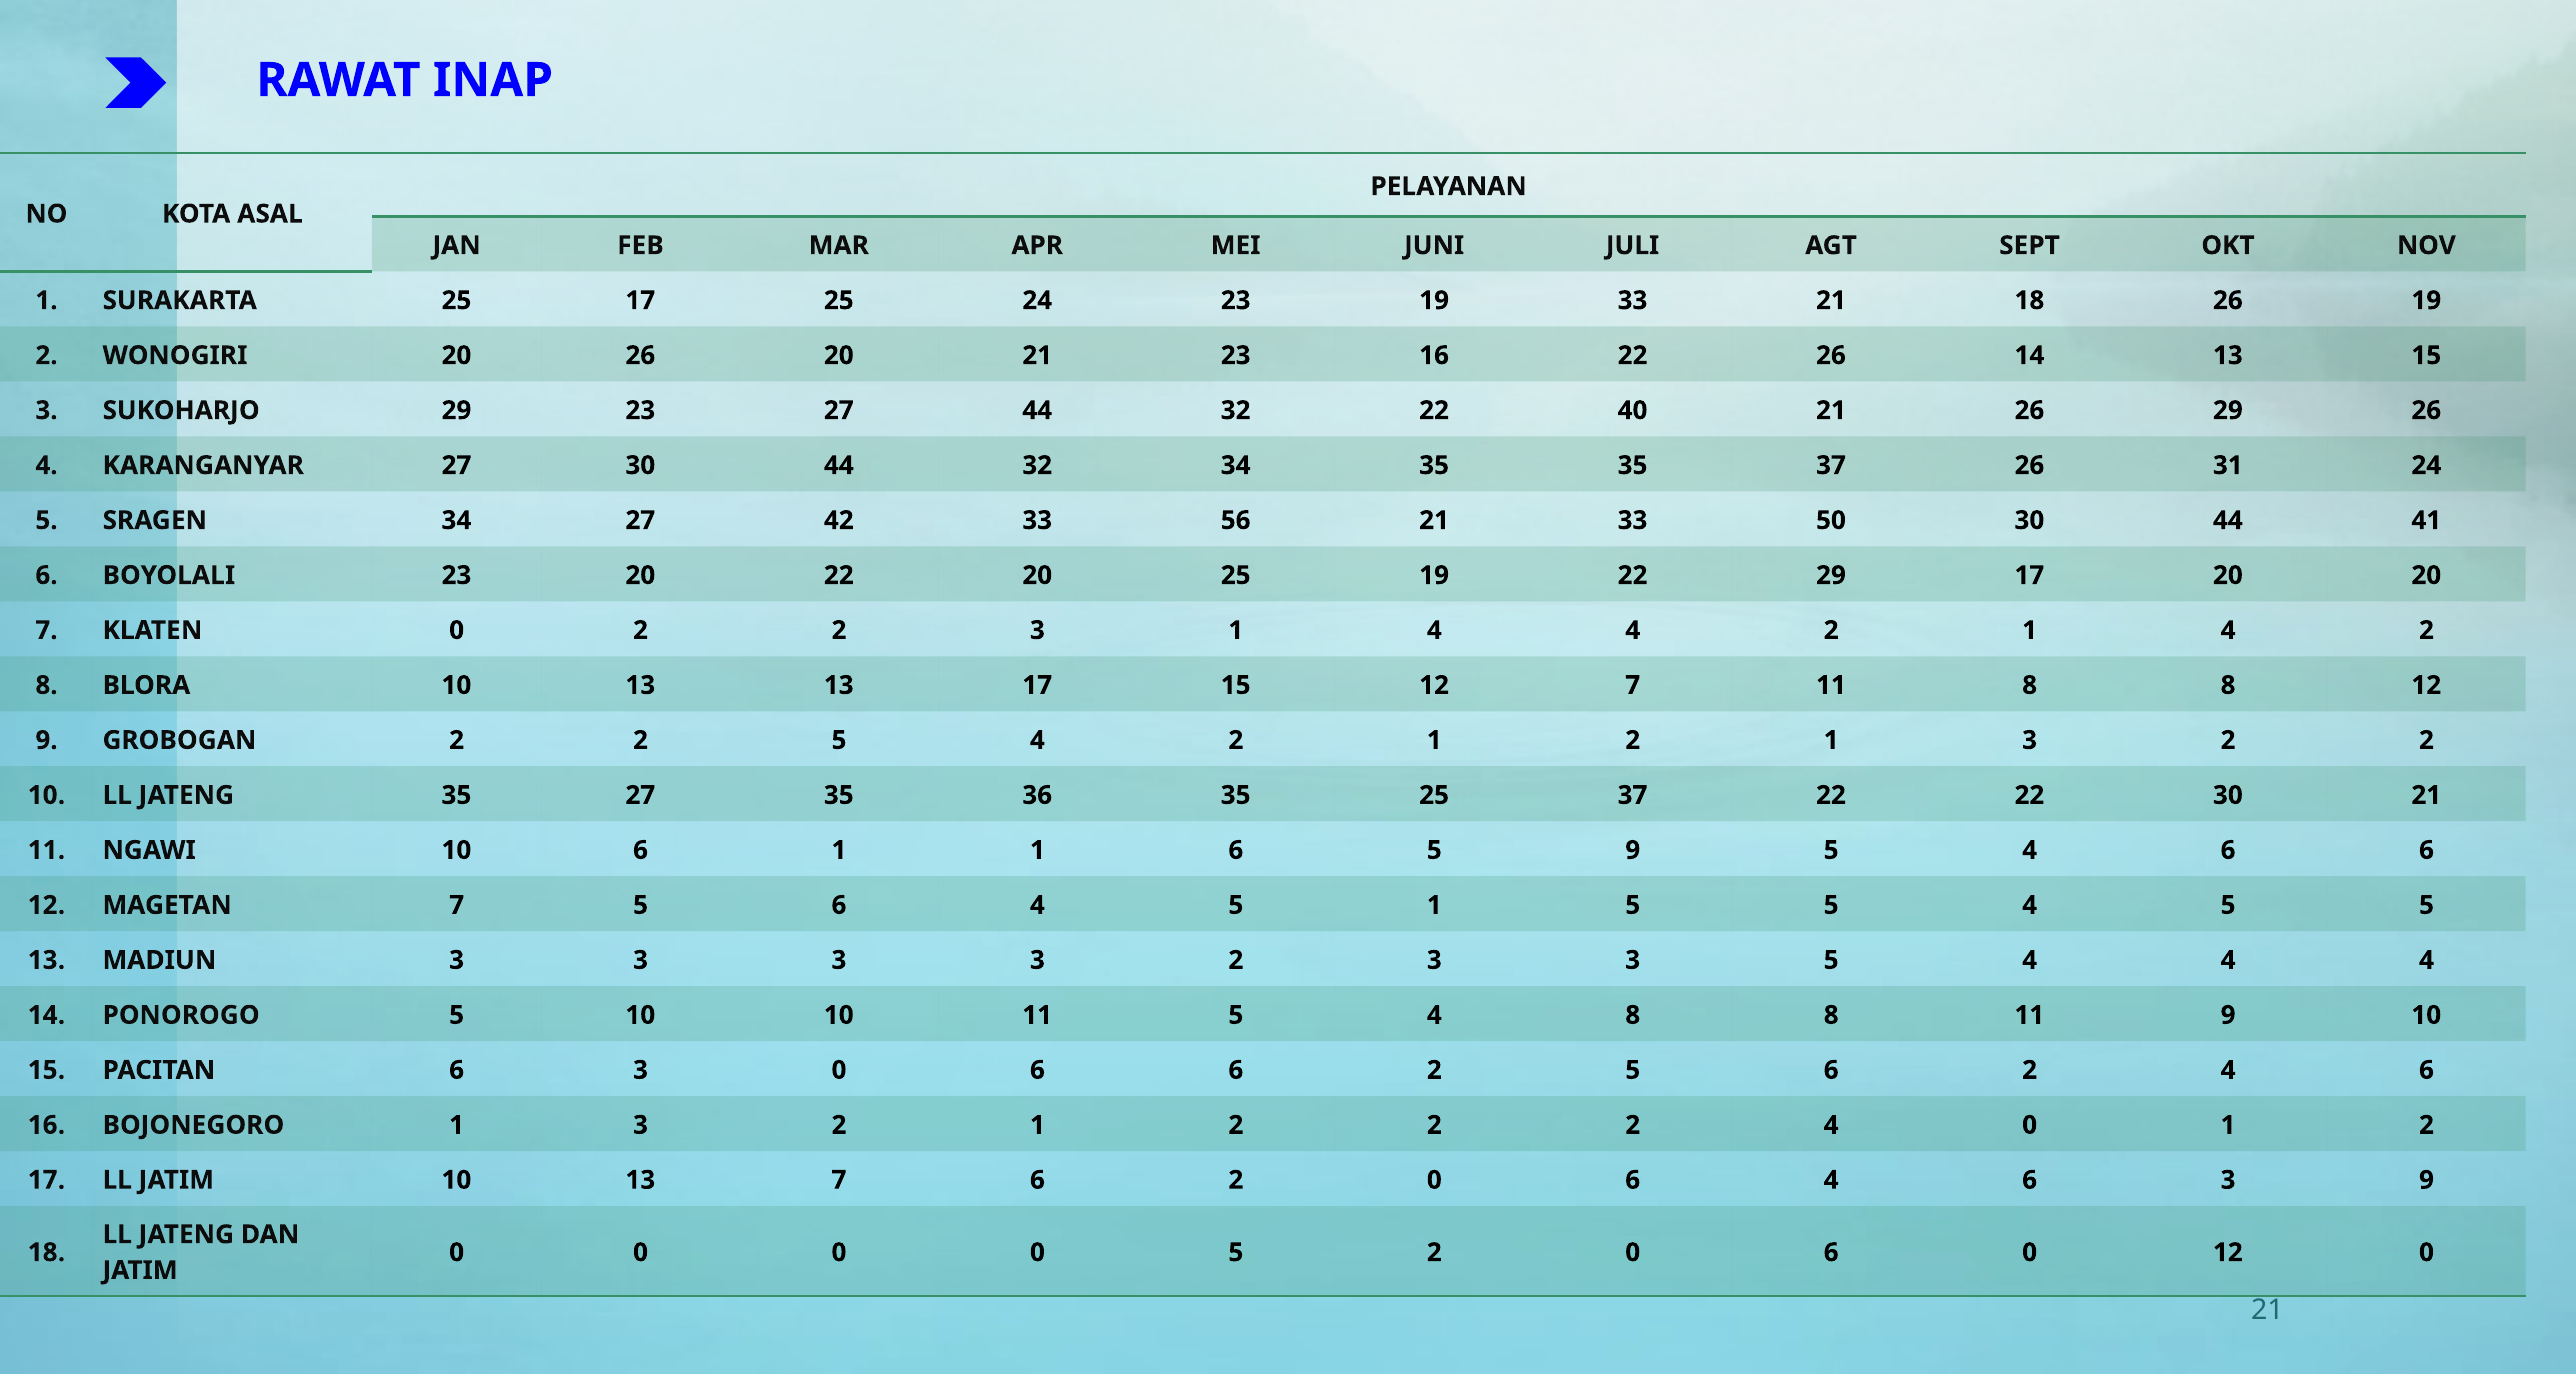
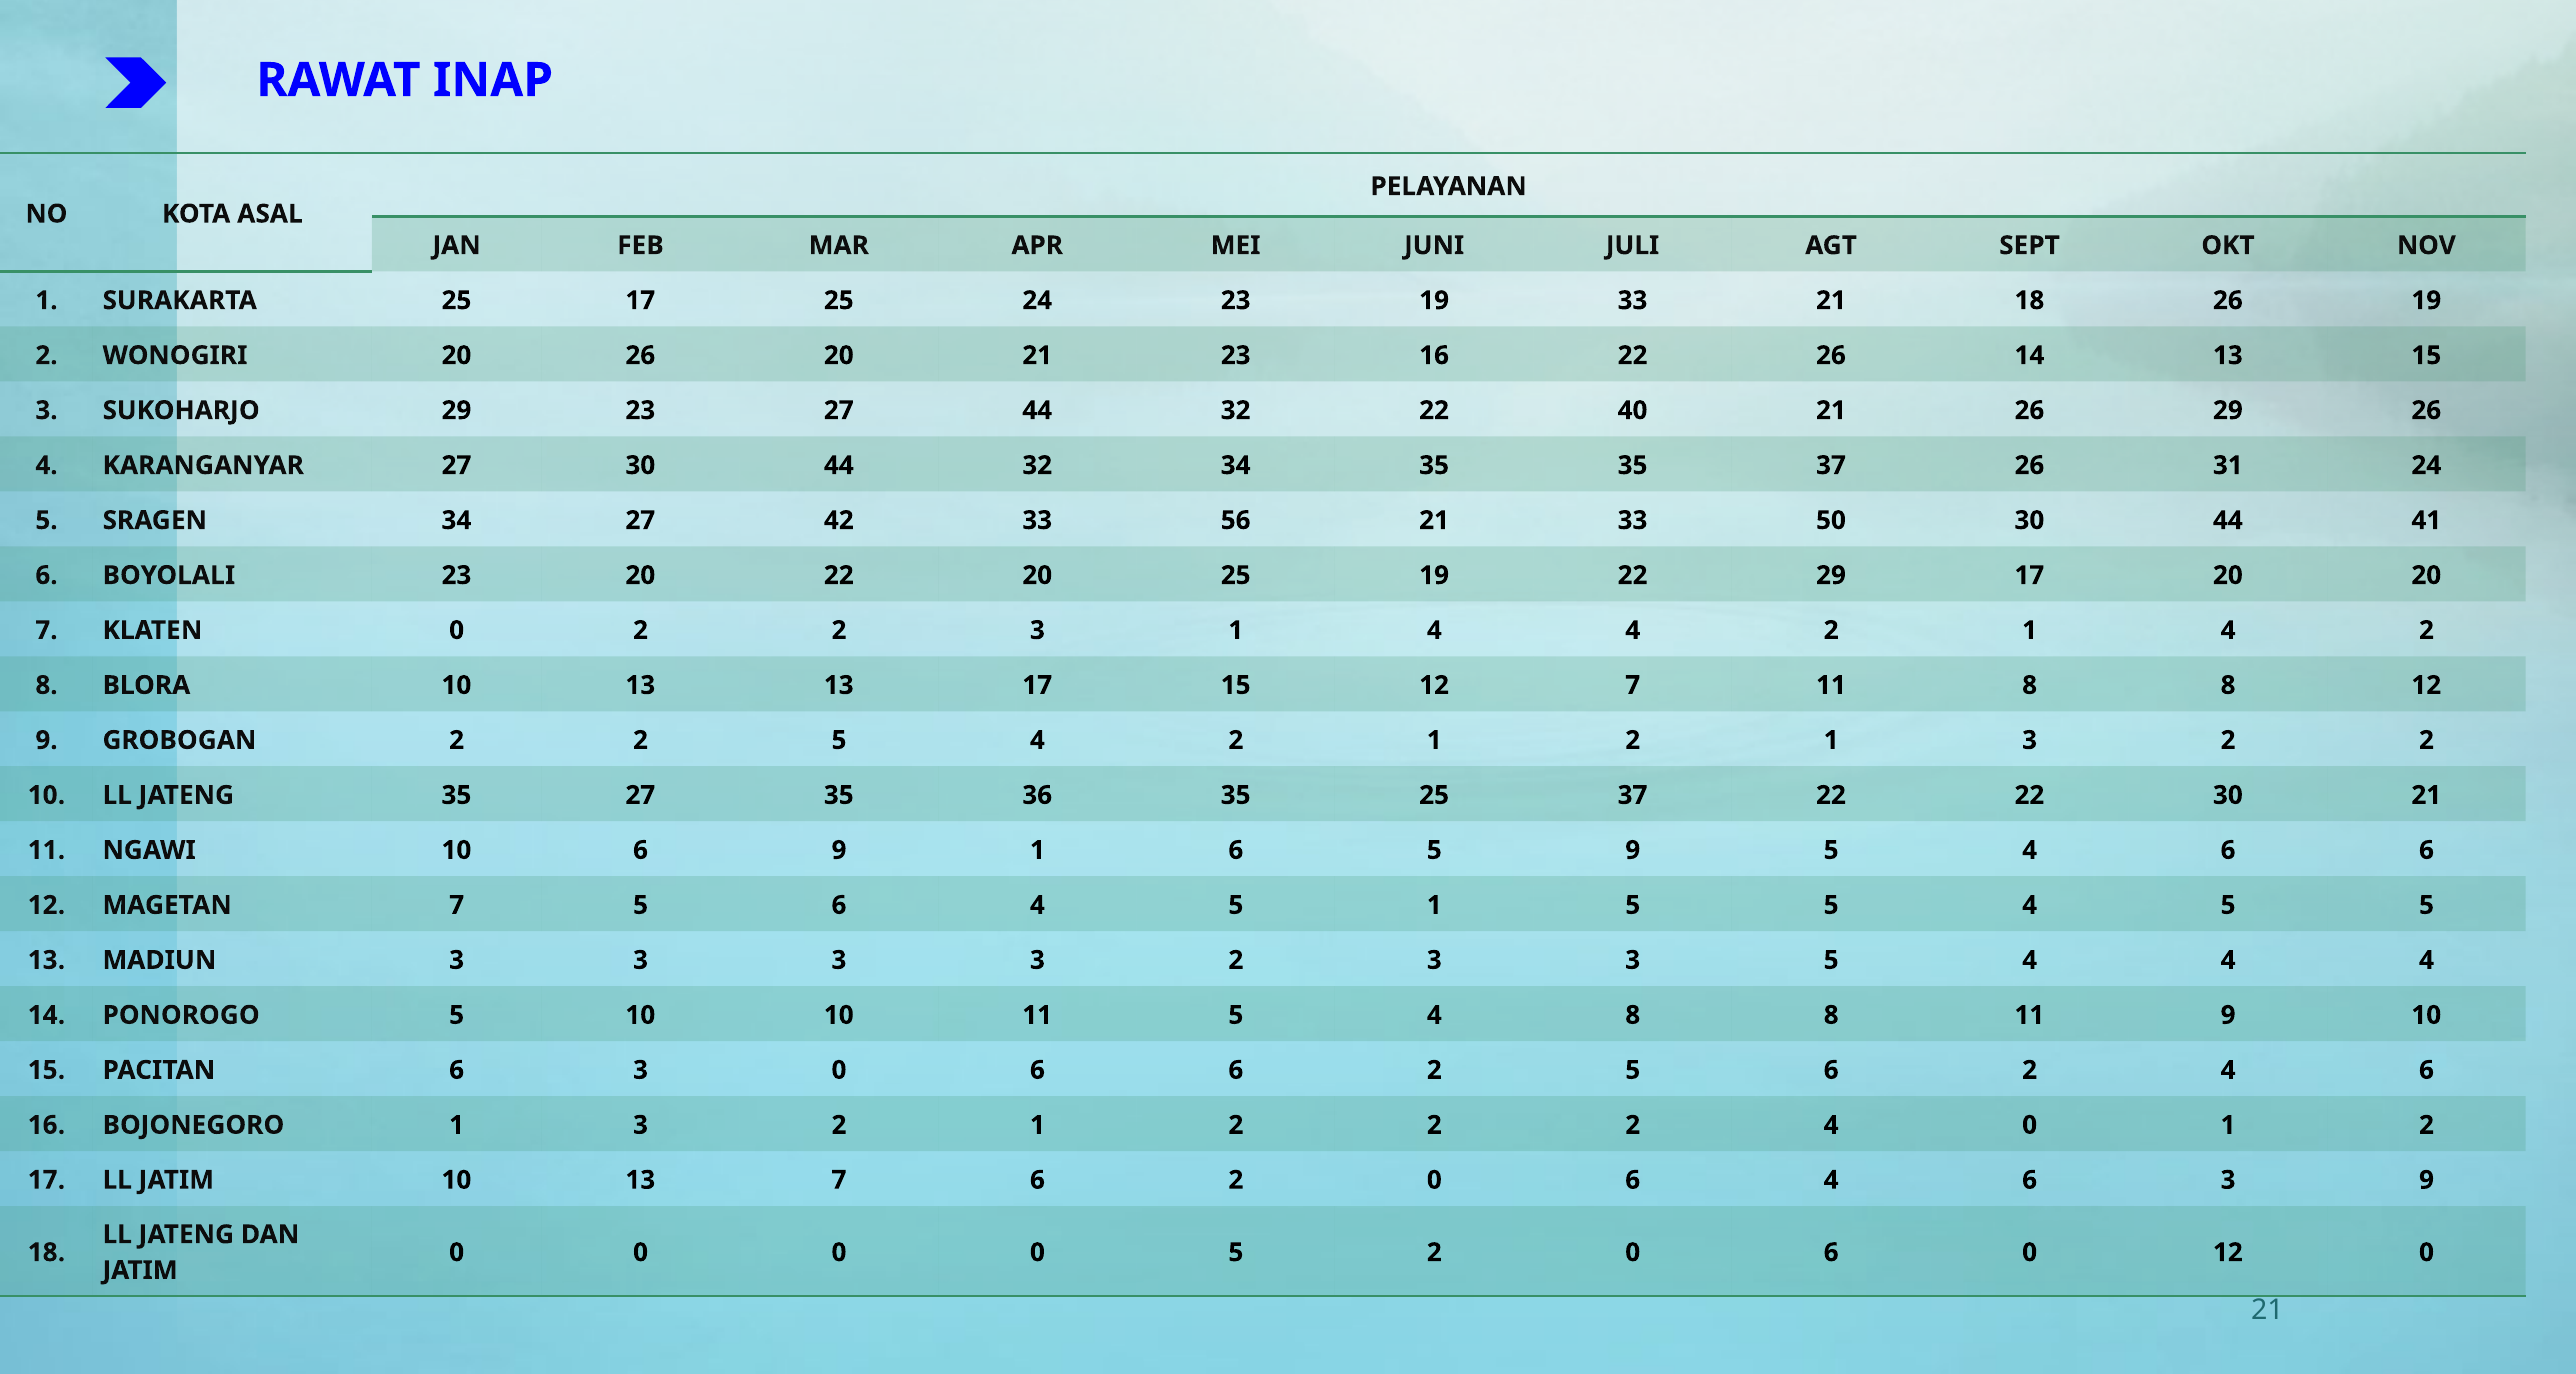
6 1: 1 -> 9
